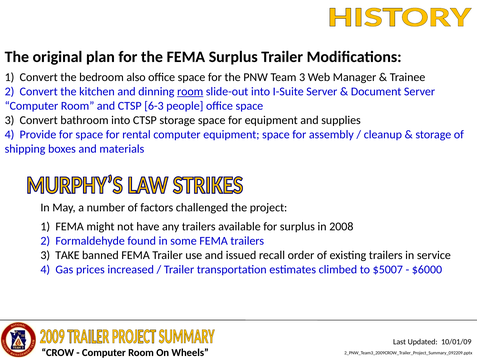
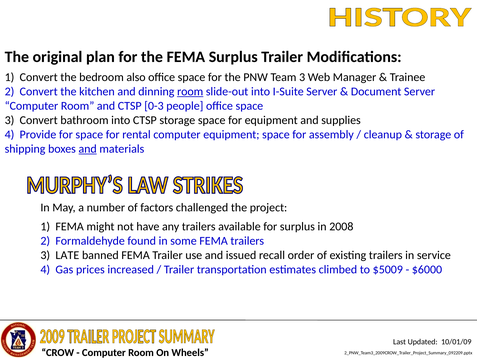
6-3: 6-3 -> 0-3
and at (88, 149) underline: none -> present
TAKE: TAKE -> LATE
$5007: $5007 -> $5009
